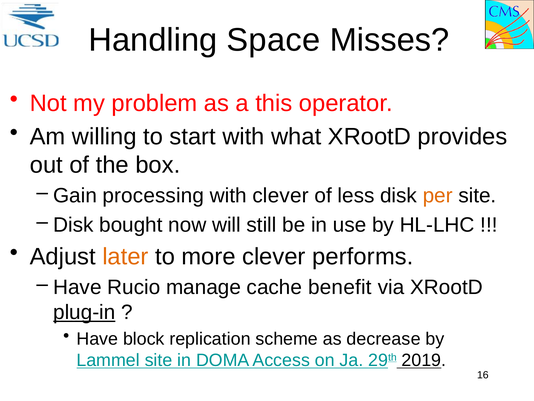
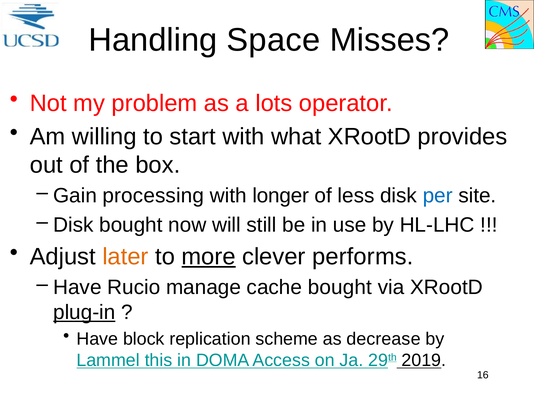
this: this -> lots
with clever: clever -> longer
per colour: orange -> blue
more underline: none -> present
cache benefit: benefit -> bought
Lammel site: site -> this
